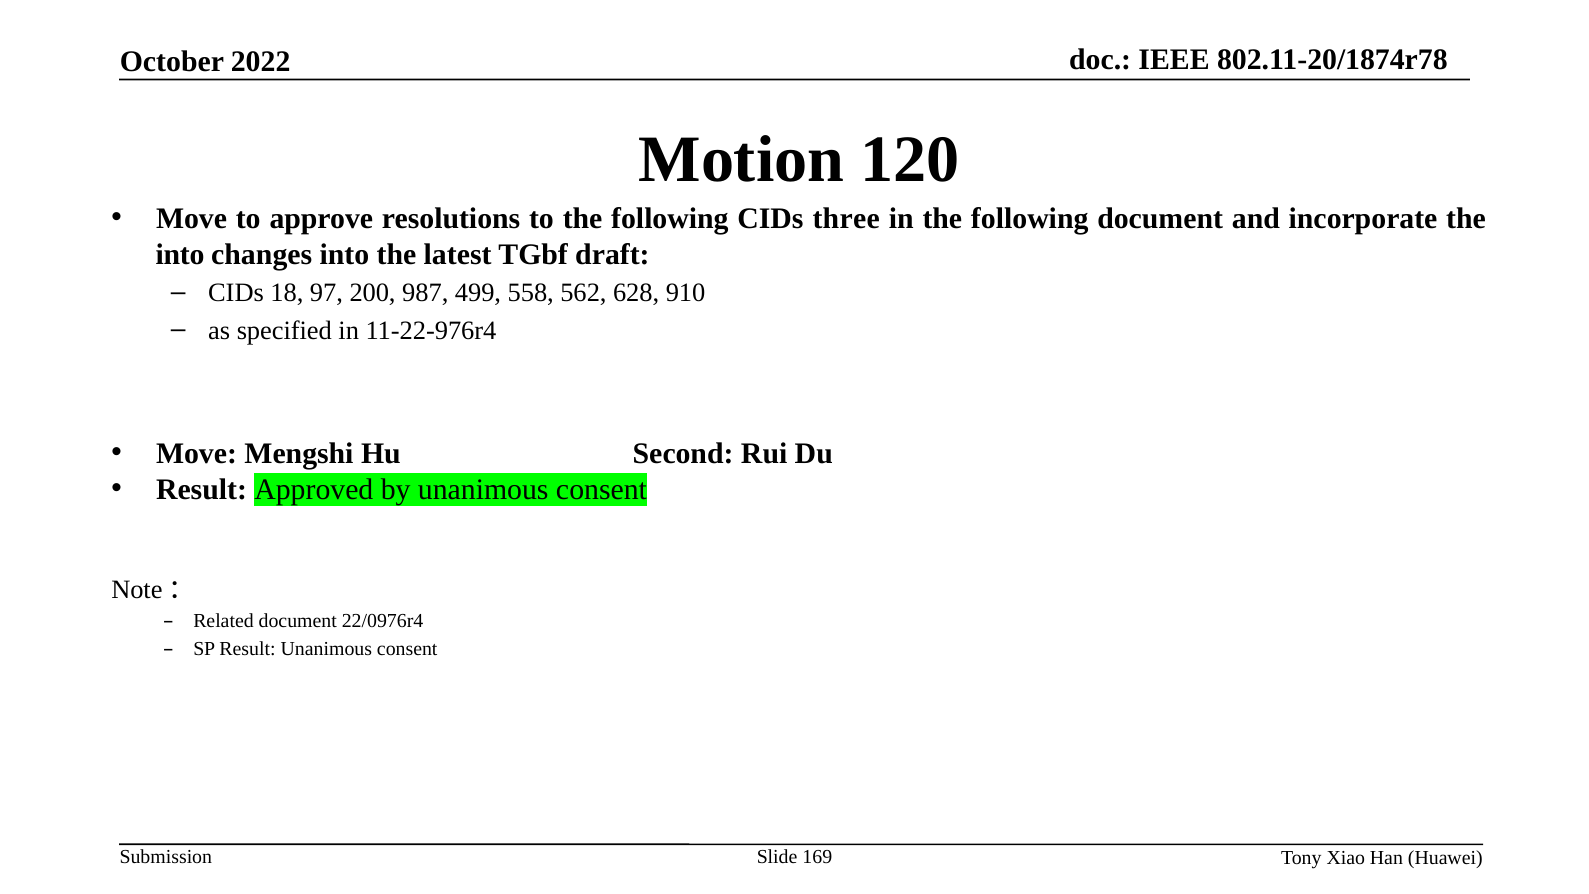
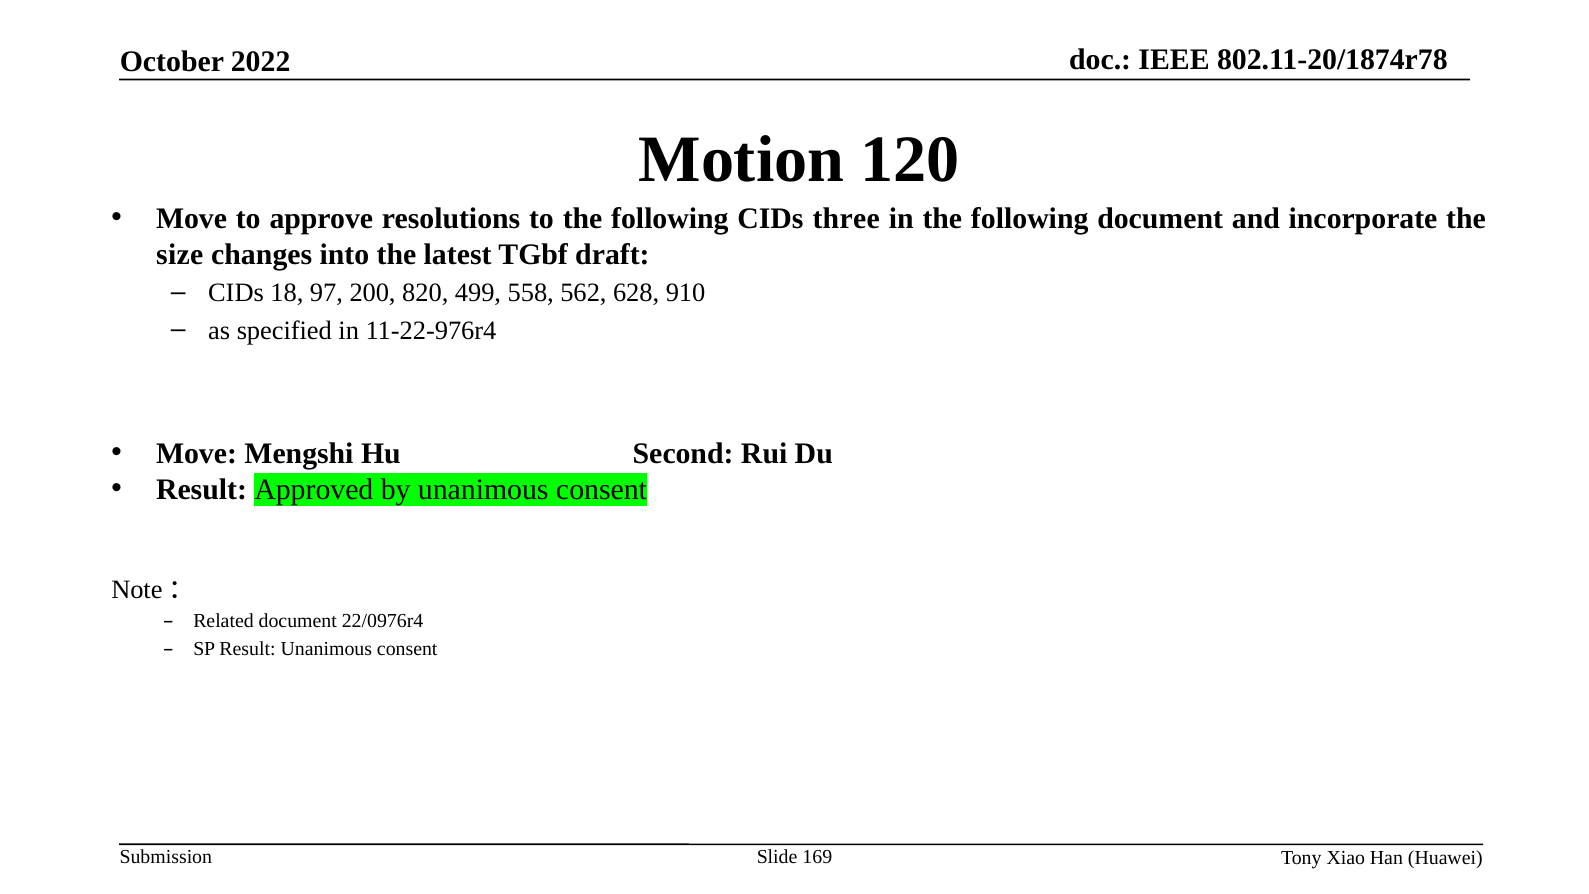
into at (180, 254): into -> size
987: 987 -> 820
